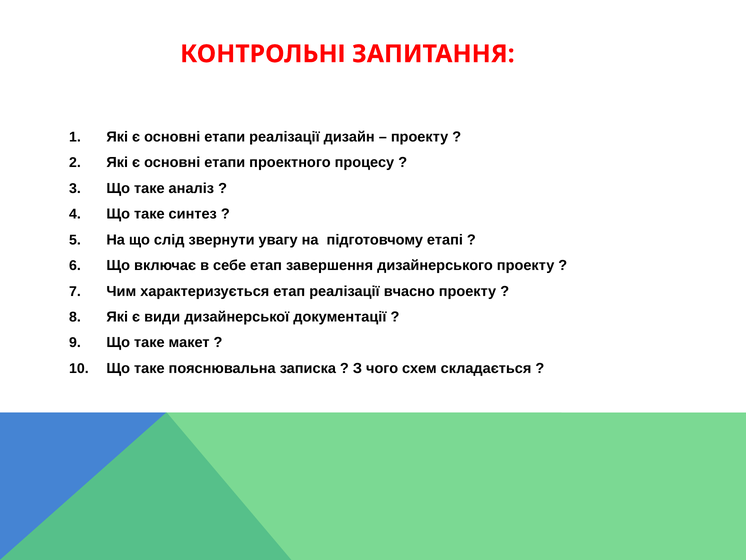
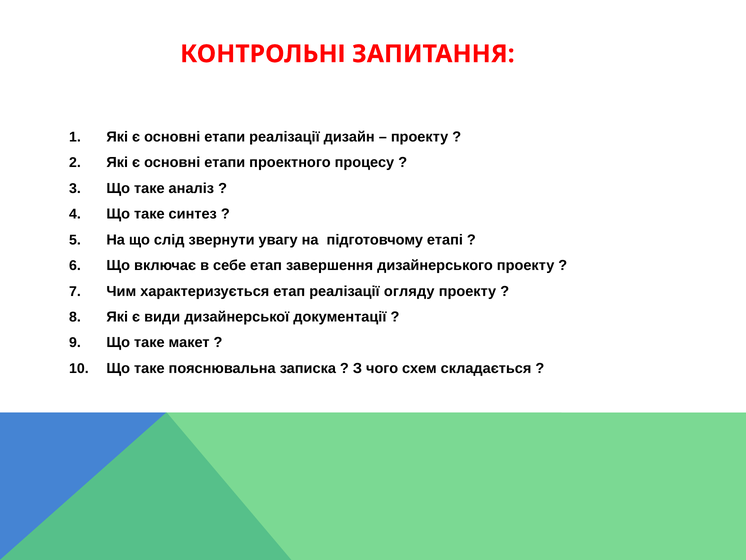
вчасно: вчасно -> огляду
